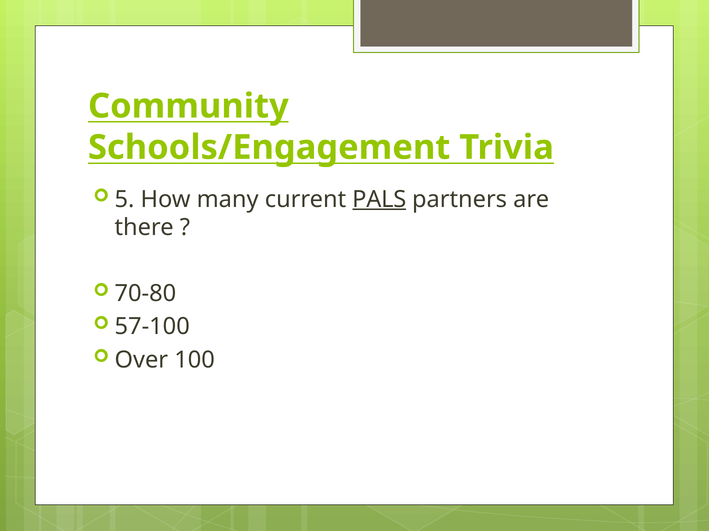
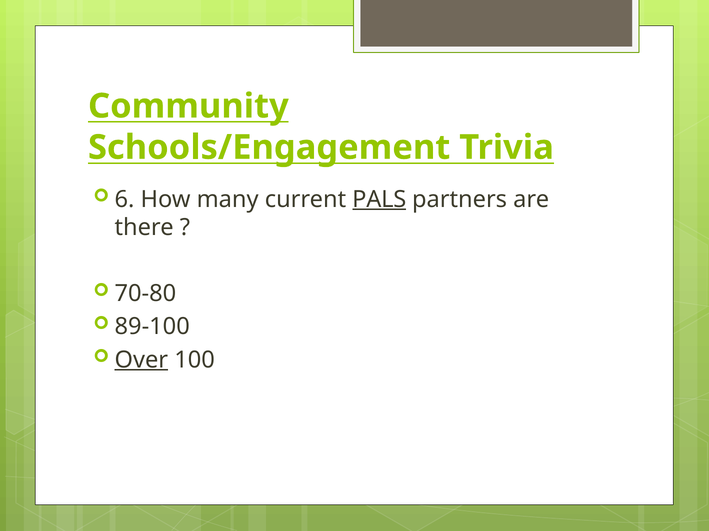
5: 5 -> 6
57-100: 57-100 -> 89-100
Over underline: none -> present
